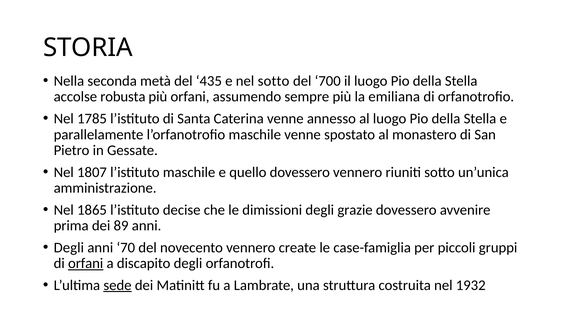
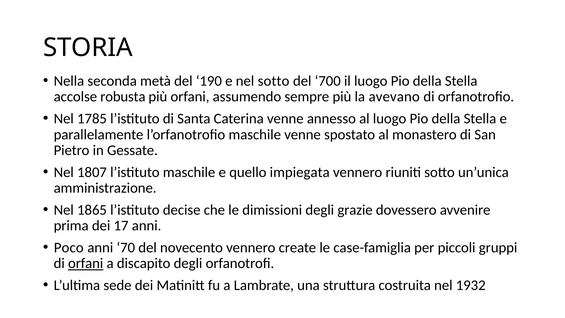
435: 435 -> 190
emiliana: emiliana -> avevano
quello dovessero: dovessero -> impiegata
89: 89 -> 17
Degli at (69, 247): Degli -> Poco
sede underline: present -> none
